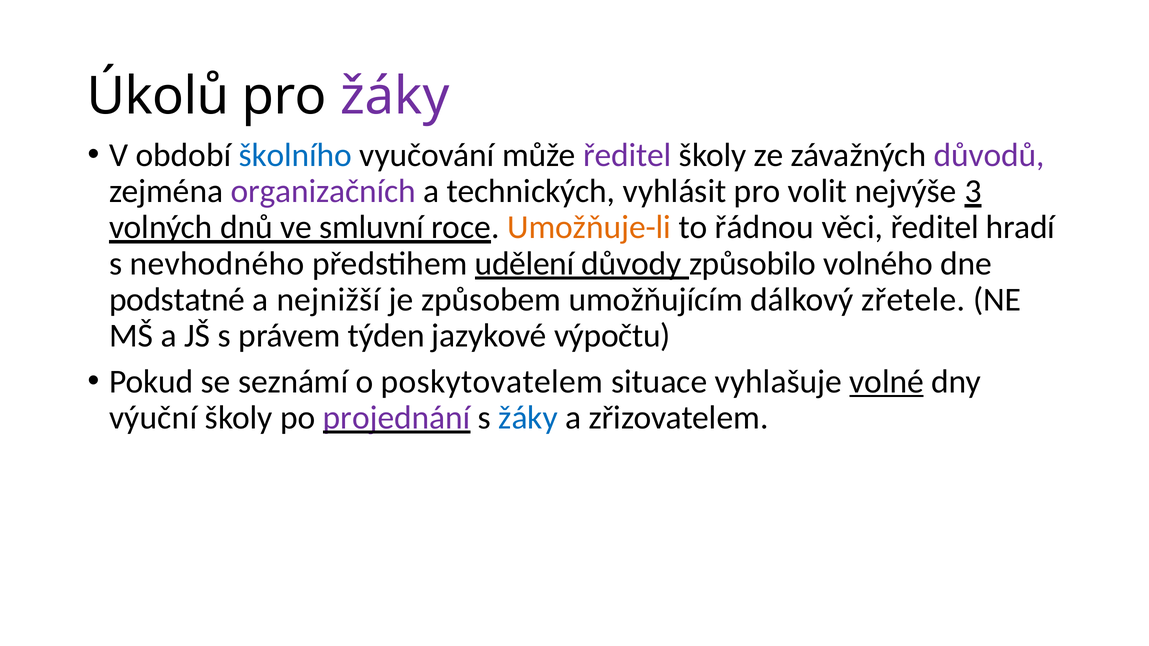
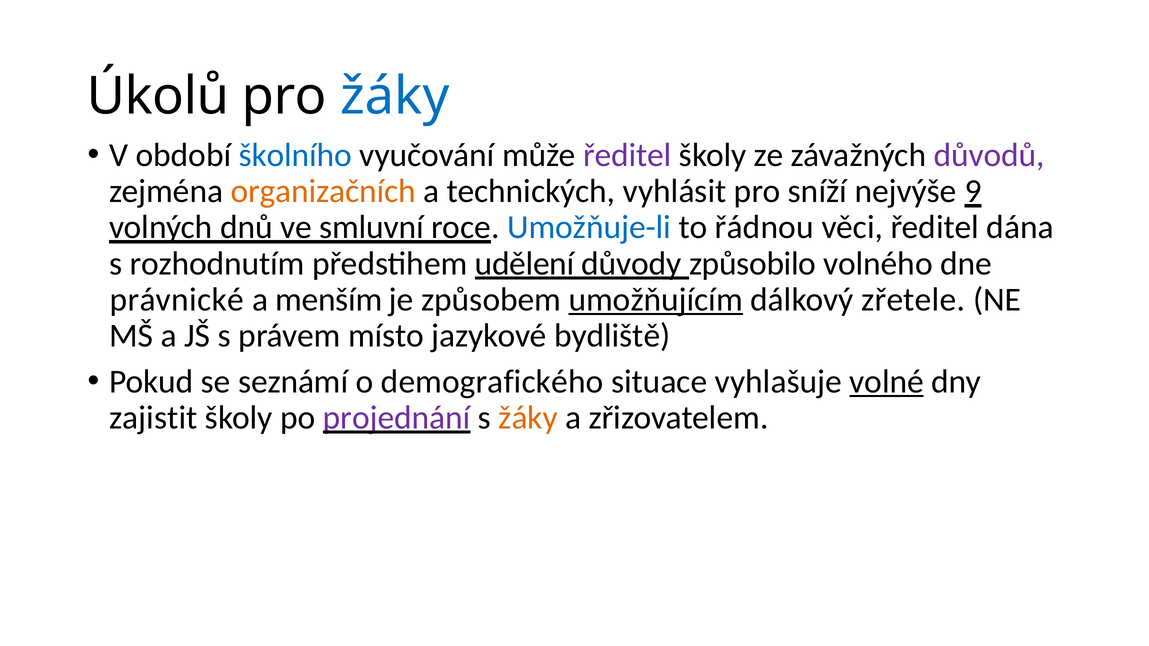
žáky at (395, 97) colour: purple -> blue
organizačních colour: purple -> orange
volit: volit -> sníží
3: 3 -> 9
Umožňuje-li colour: orange -> blue
hradí: hradí -> dána
nevhodného: nevhodného -> rozhodnutím
podstatné: podstatné -> právnické
nejnižší: nejnižší -> menším
umožňujícím underline: none -> present
týden: týden -> místo
výpočtu: výpočtu -> bydliště
poskytovatelem: poskytovatelem -> demografického
výuční: výuční -> zajistit
žáky at (528, 418) colour: blue -> orange
